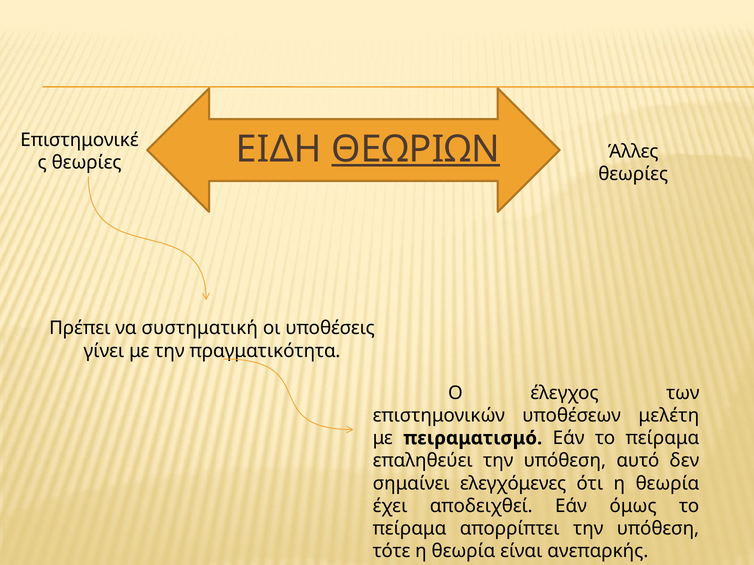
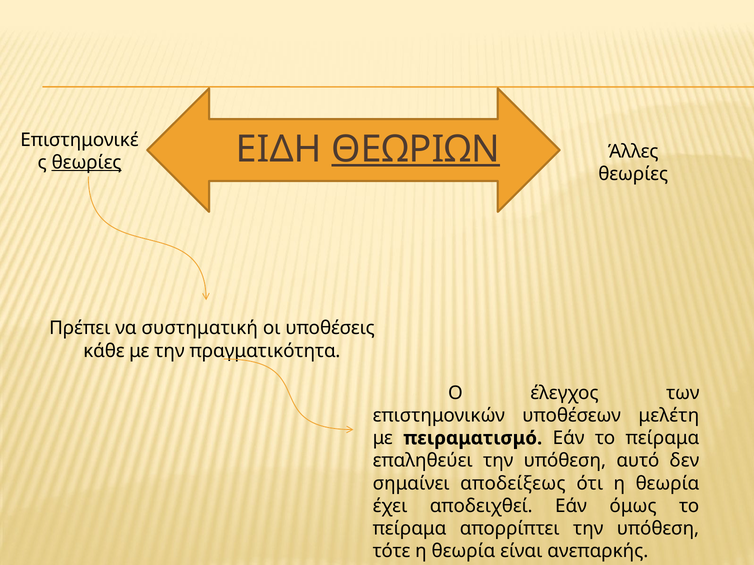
θεωρίες at (87, 163) underline: none -> present
γίνει: γίνει -> κάθε
ελεγχόμενες: ελεγχόμενες -> αποδείξεως
